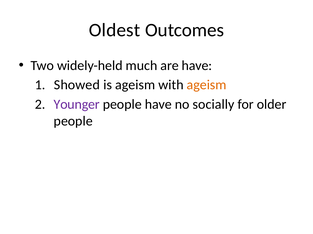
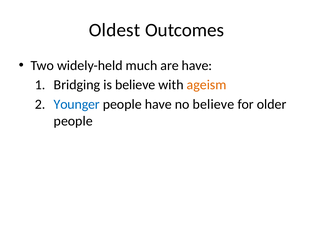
Showed: Showed -> Bridging
is ageism: ageism -> believe
Younger colour: purple -> blue
no socially: socially -> believe
